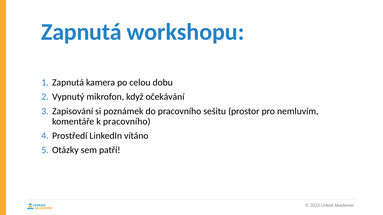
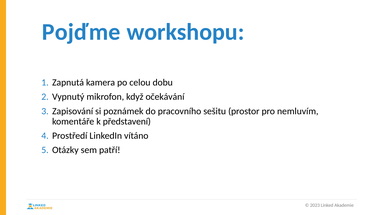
Zapnutá at (81, 32): Zapnutá -> Pojďme
k pracovního: pracovního -> představení
